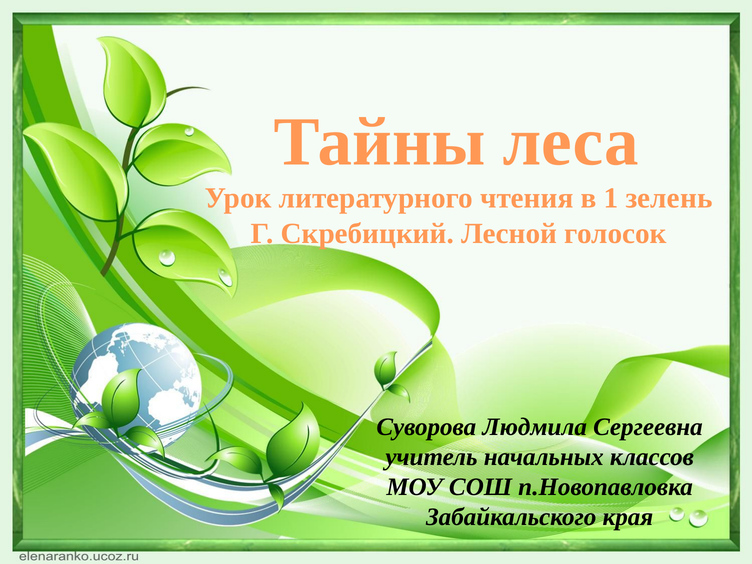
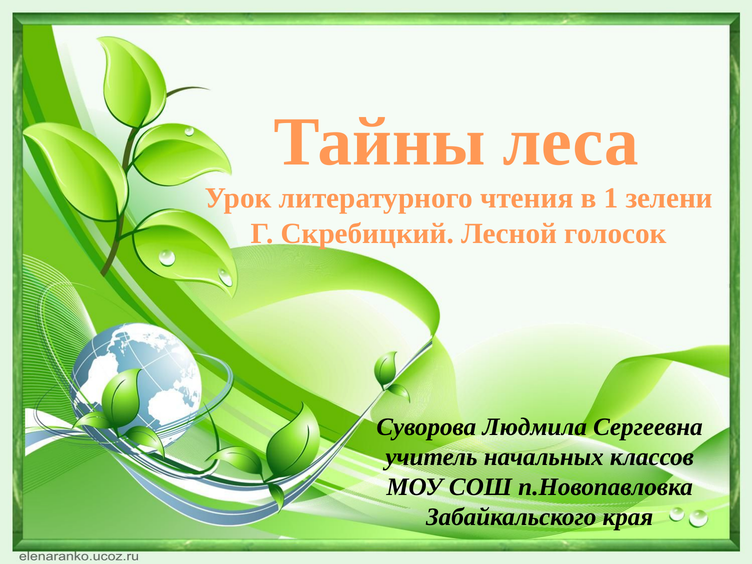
зелень: зелень -> зелени
